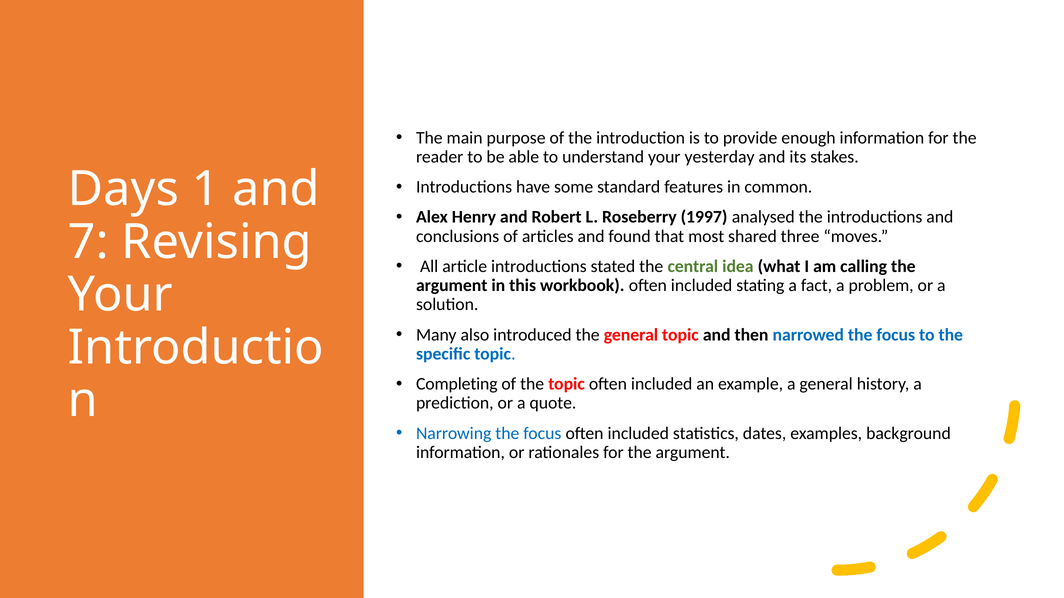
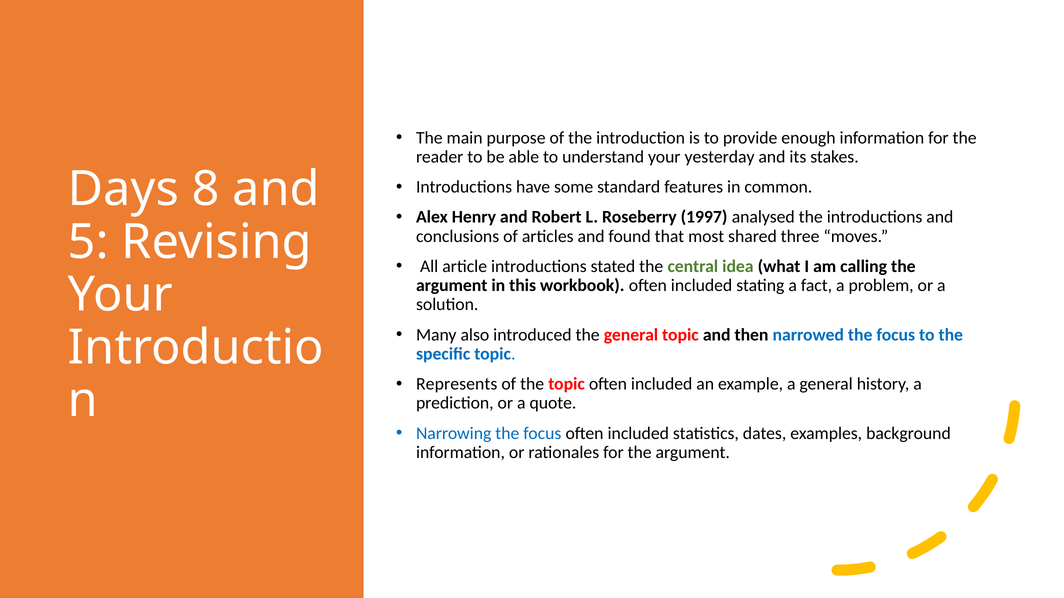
1: 1 -> 8
7: 7 -> 5
Completing: Completing -> Represents
